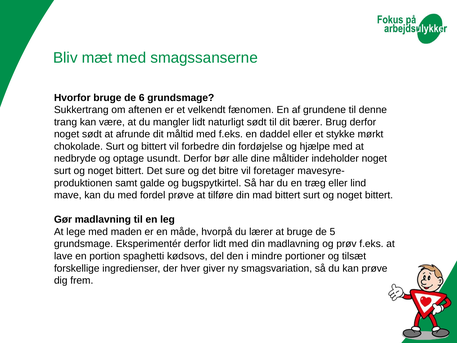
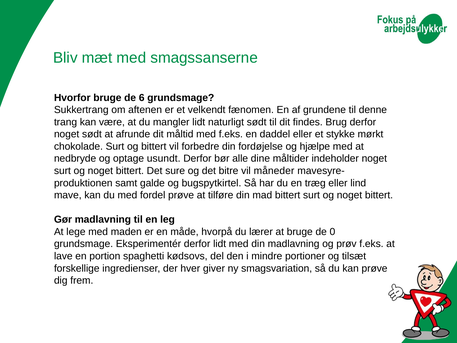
bærer: bærer -> findes
foretager: foretager -> måneder
5: 5 -> 0
